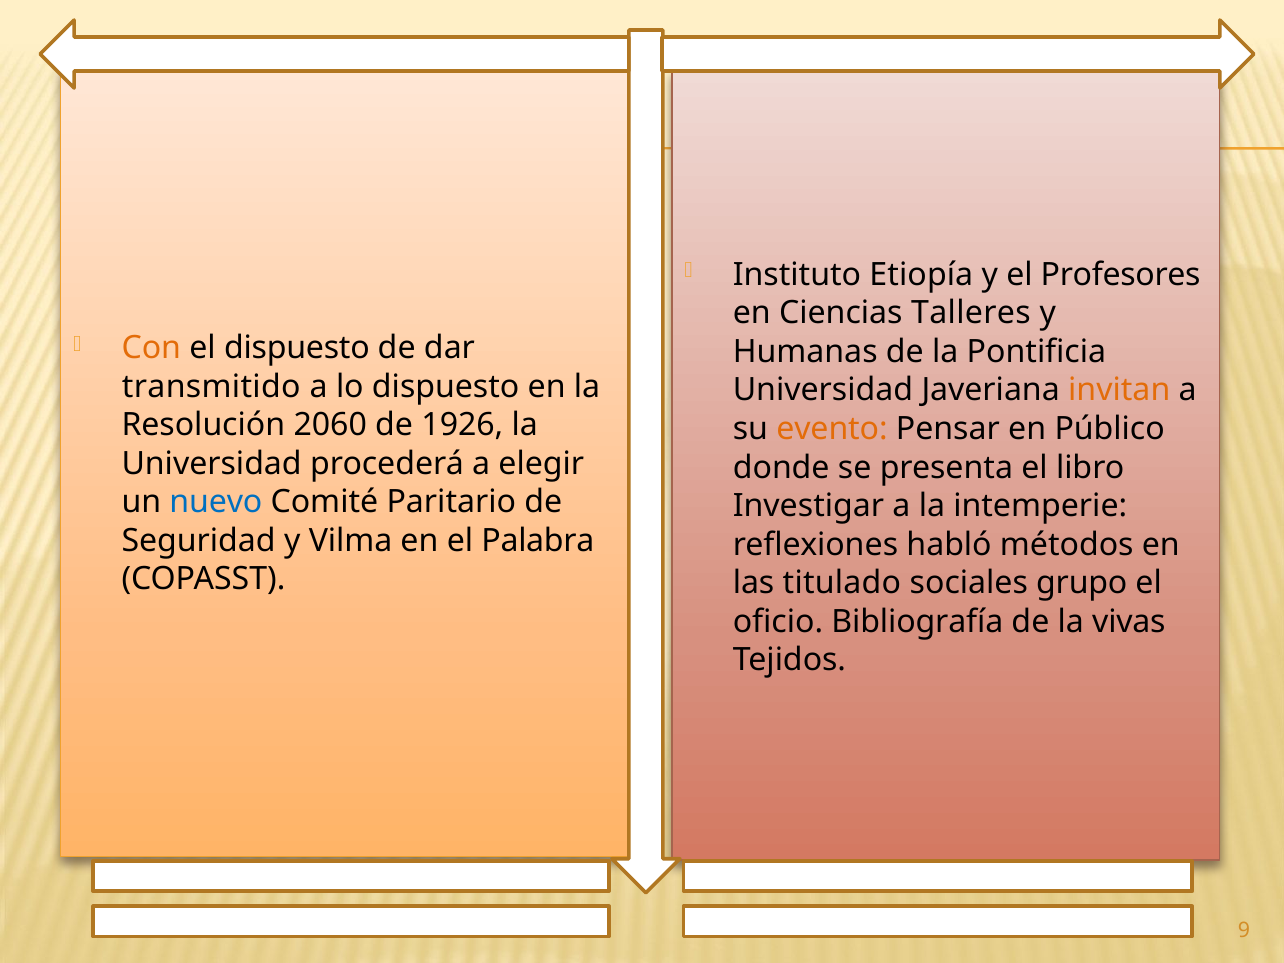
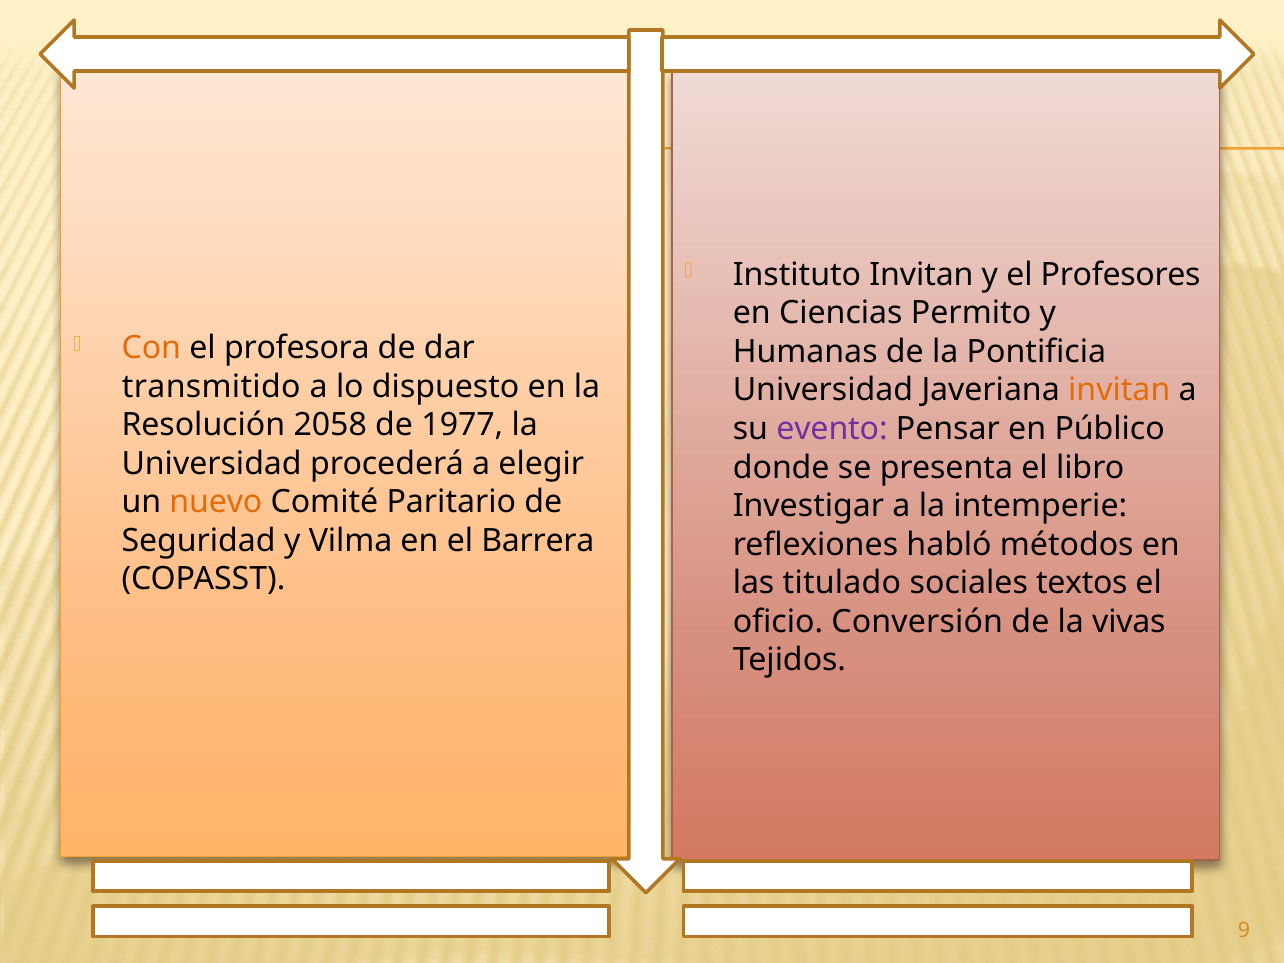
Instituto Etiopía: Etiopía -> Invitan
Talleres: Talleres -> Permito
el dispuesto: dispuesto -> profesora
2060: 2060 -> 2058
1926: 1926 -> 1977
evento colour: orange -> purple
nuevo colour: blue -> orange
Palabra: Palabra -> Barrera
grupo: grupo -> textos
Bibliografía: Bibliografía -> Conversión
